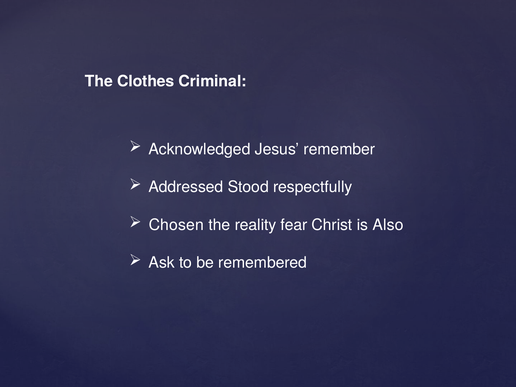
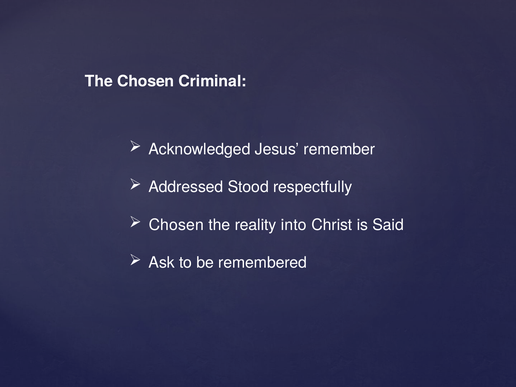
The Clothes: Clothes -> Chosen
fear: fear -> into
Also: Also -> Said
